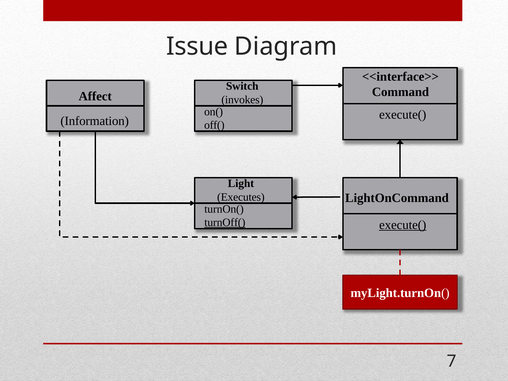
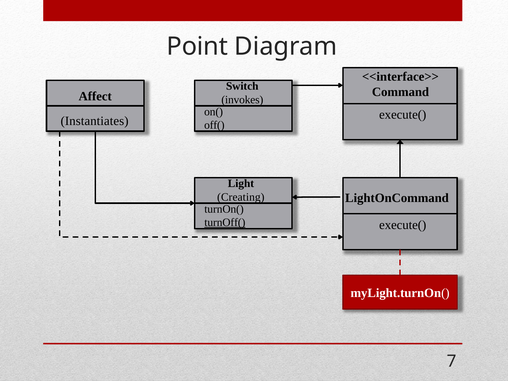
Issue: Issue -> Point
Information: Information -> Instantiates
Executes: Executes -> Creating
execute( at (403, 225) underline: present -> none
